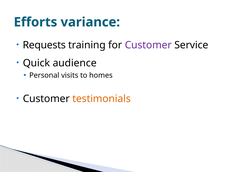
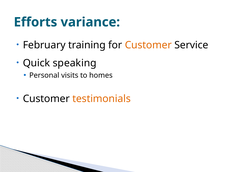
Requests: Requests -> February
Customer at (148, 45) colour: purple -> orange
audience: audience -> speaking
